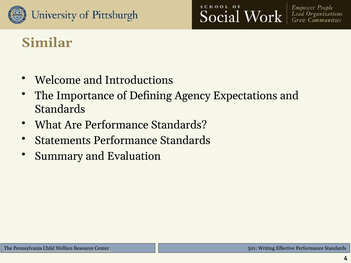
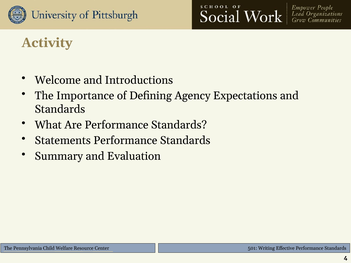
Similar: Similar -> Activity
